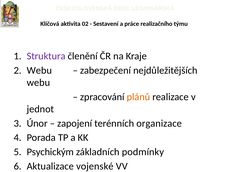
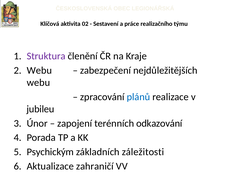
plánů colour: orange -> blue
jednot: jednot -> jubileu
organizace: organizace -> odkazování
podmínky: podmínky -> záležitosti
vojenské: vojenské -> zahraničí
